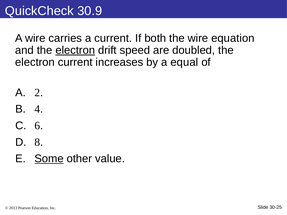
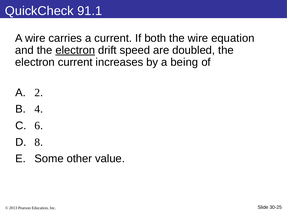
30.9: 30.9 -> 91.1
equal: equal -> being
Some underline: present -> none
